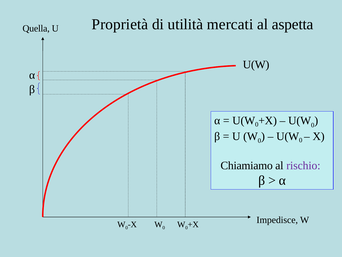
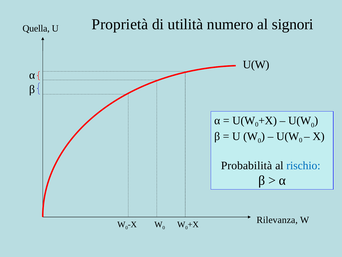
mercati: mercati -> numero
aspetta: aspetta -> signori
Chiamiamo: Chiamiamo -> Probabilità
rischio colour: purple -> blue
Impedisce: Impedisce -> Rilevanza
